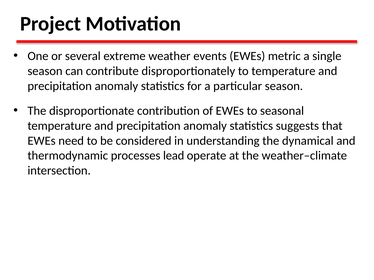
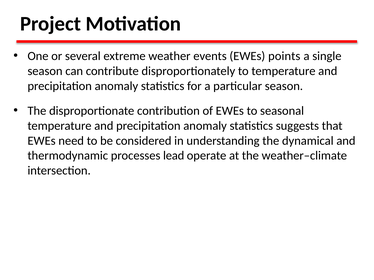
metric: metric -> points
